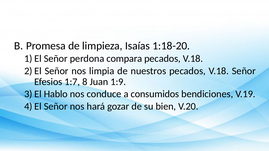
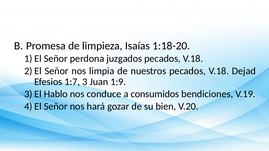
compara: compara -> juzgados
V.18 Señor: Señor -> Dejad
8: 8 -> 3
